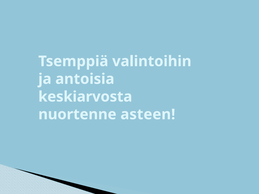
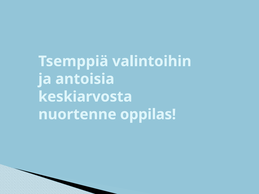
asteen: asteen -> oppilas
